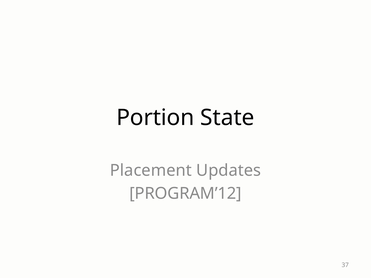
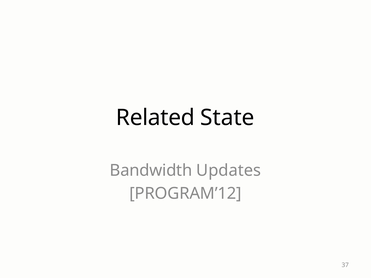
Portion: Portion -> Related
Placement: Placement -> Bandwidth
